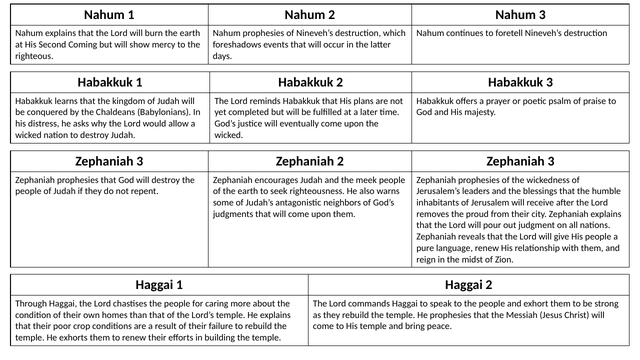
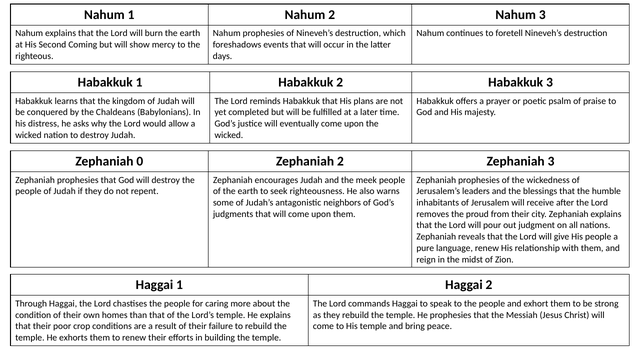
3 at (140, 161): 3 -> 0
